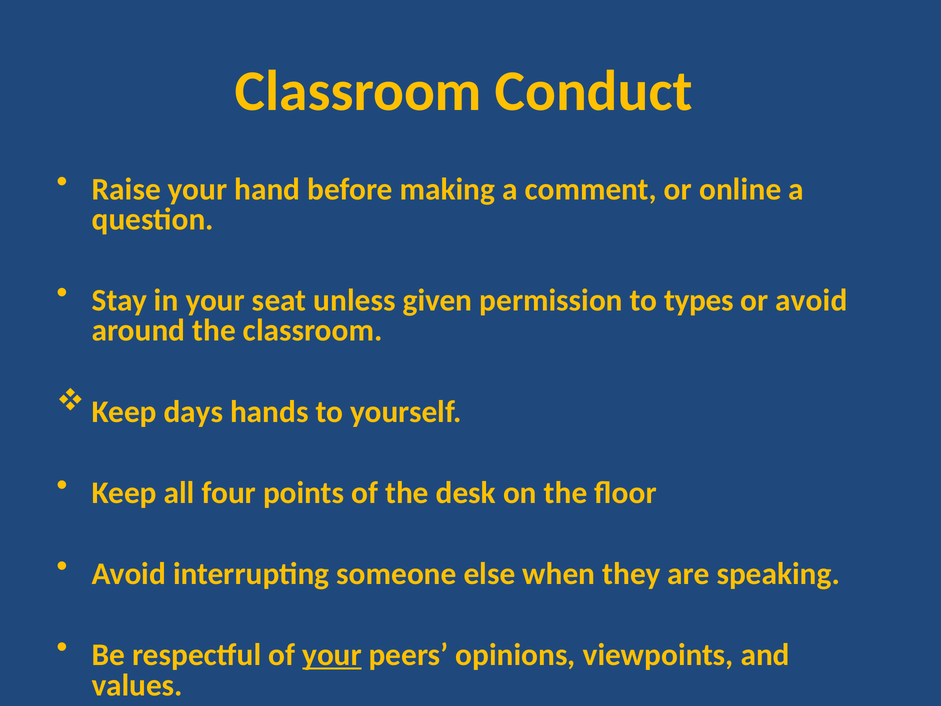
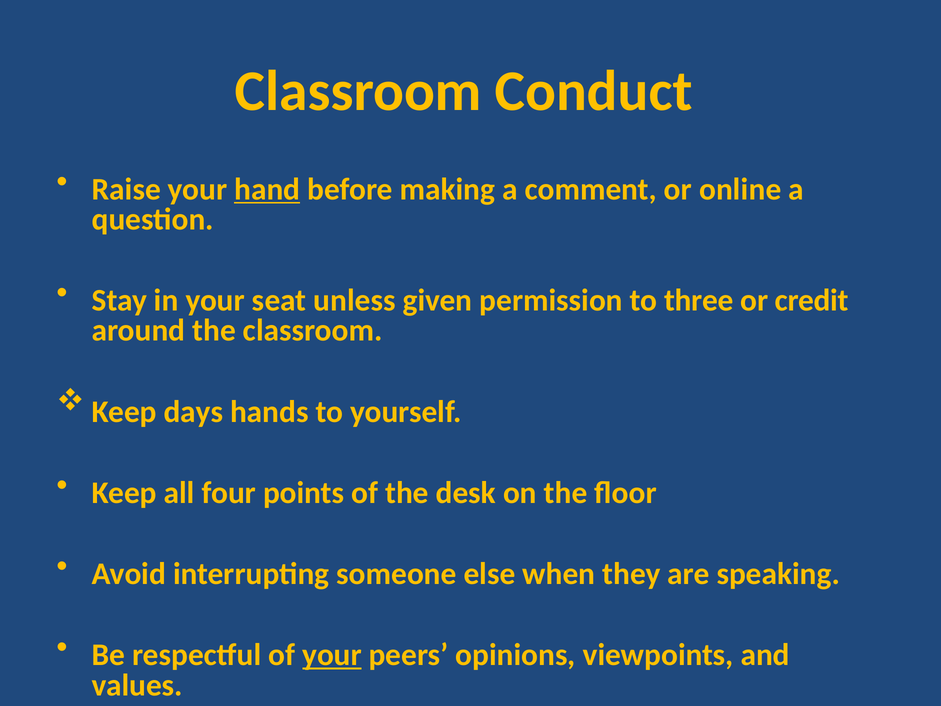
hand underline: none -> present
types: types -> three
or avoid: avoid -> credit
